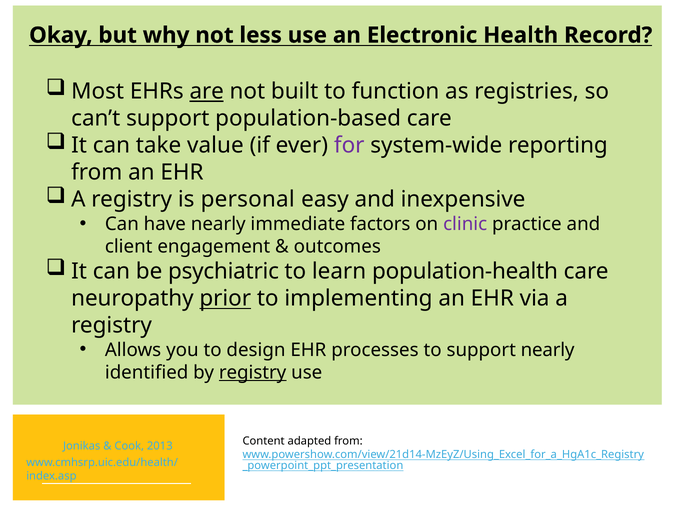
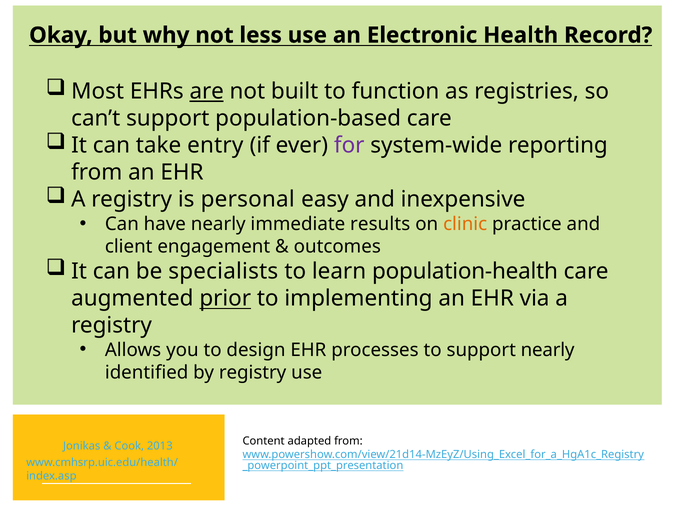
value: value -> entry
factors: factors -> results
clinic colour: purple -> orange
psychiatric: psychiatric -> specialists
neuropathy: neuropathy -> augmented
registry at (253, 372) underline: present -> none
